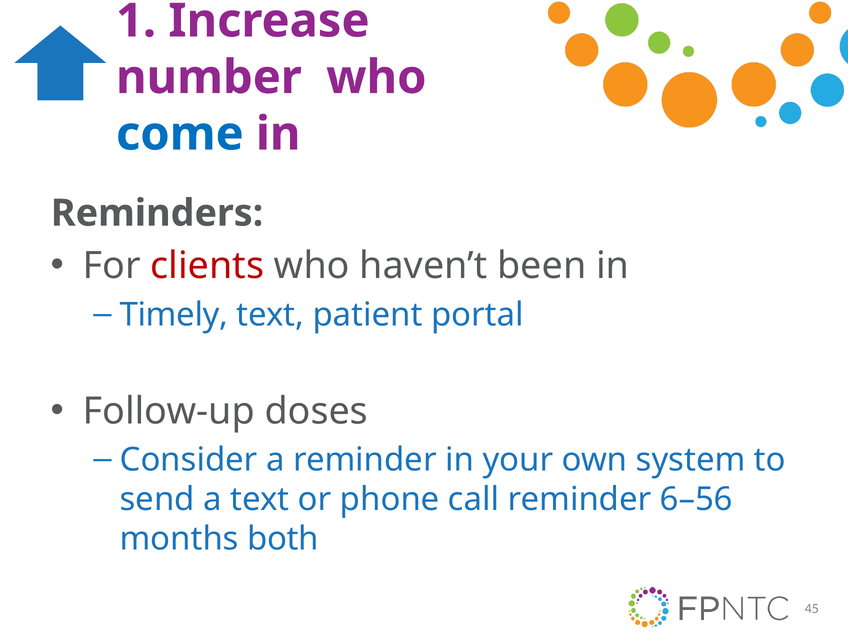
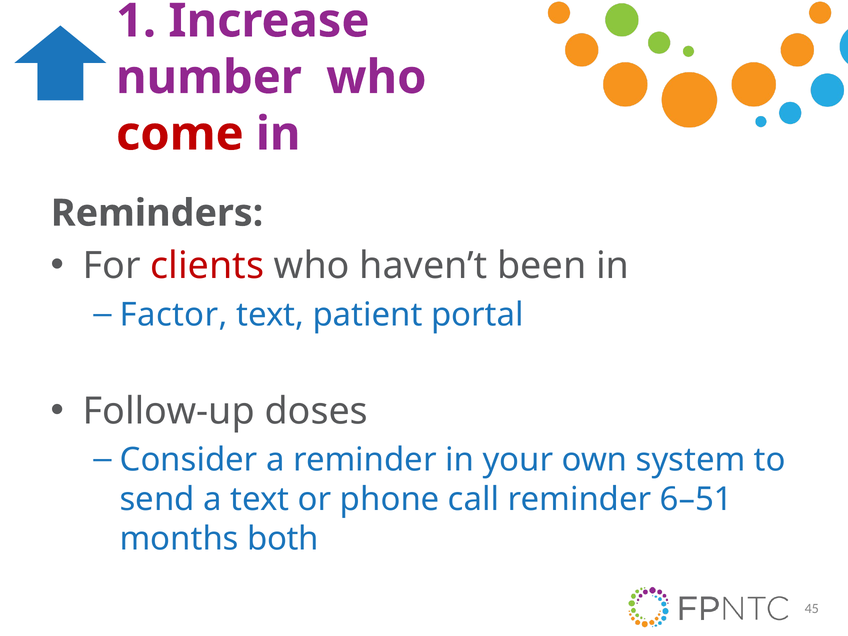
come colour: blue -> red
Timely: Timely -> Factor
6–56: 6–56 -> 6–51
